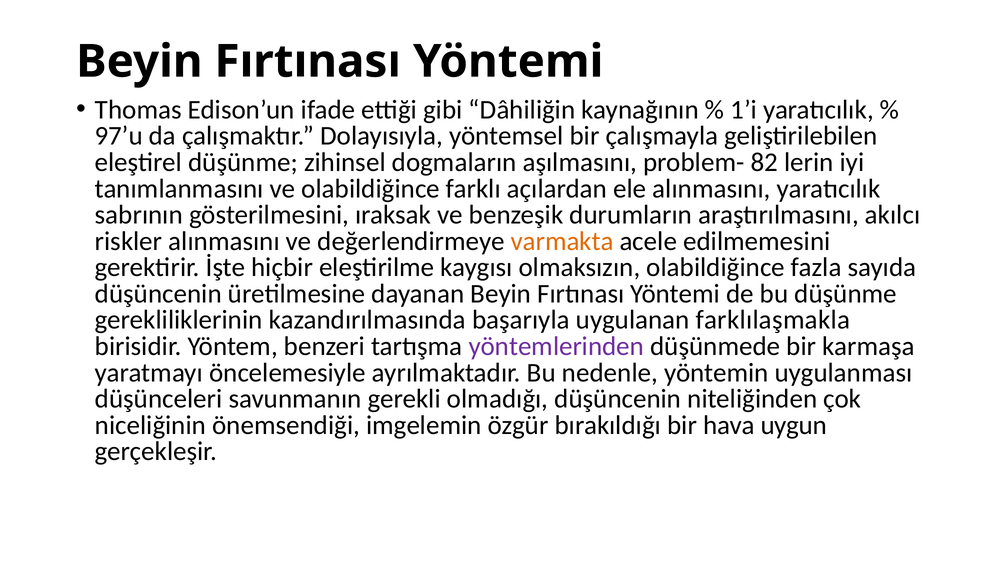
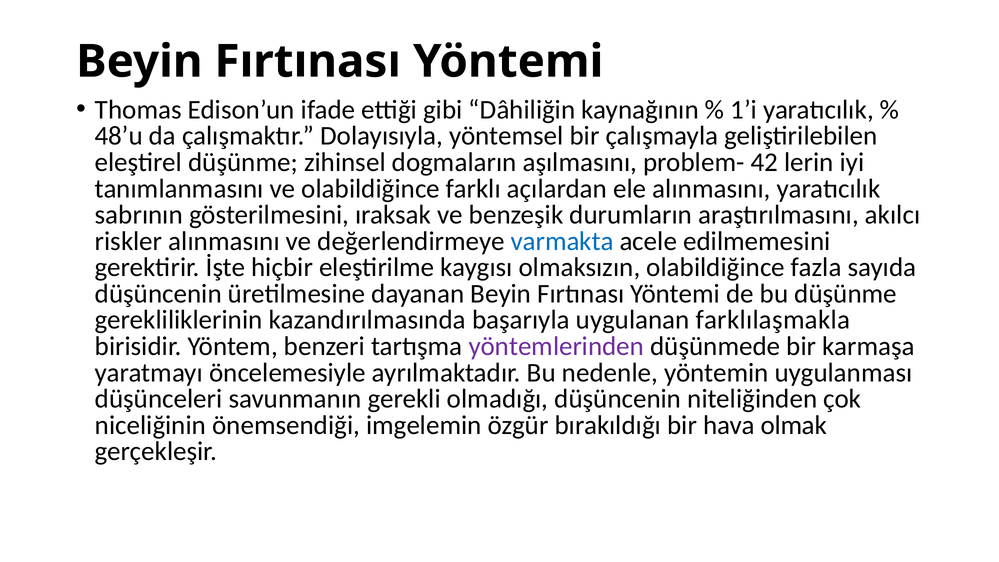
97’u: 97’u -> 48’u
82: 82 -> 42
varmakta colour: orange -> blue
uygun: uygun -> olmak
